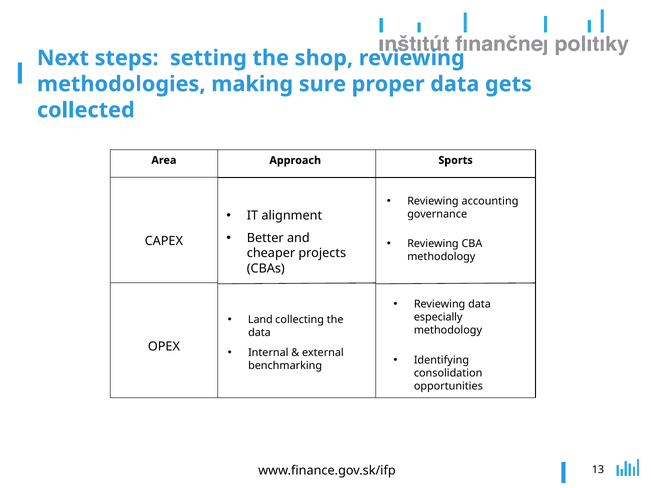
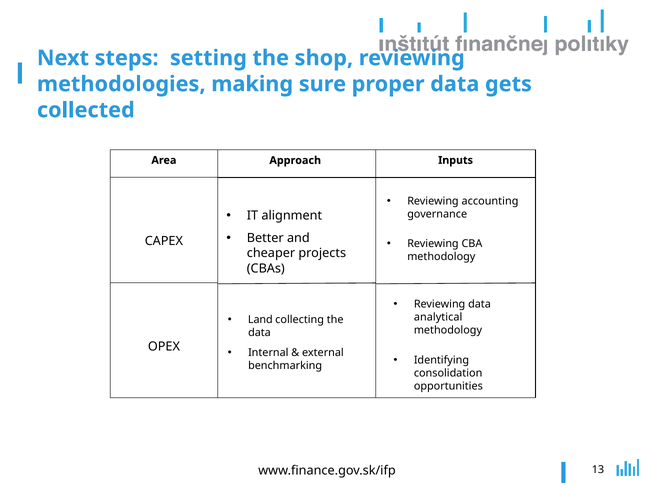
Sports: Sports -> Inputs
especially: especially -> analytical
